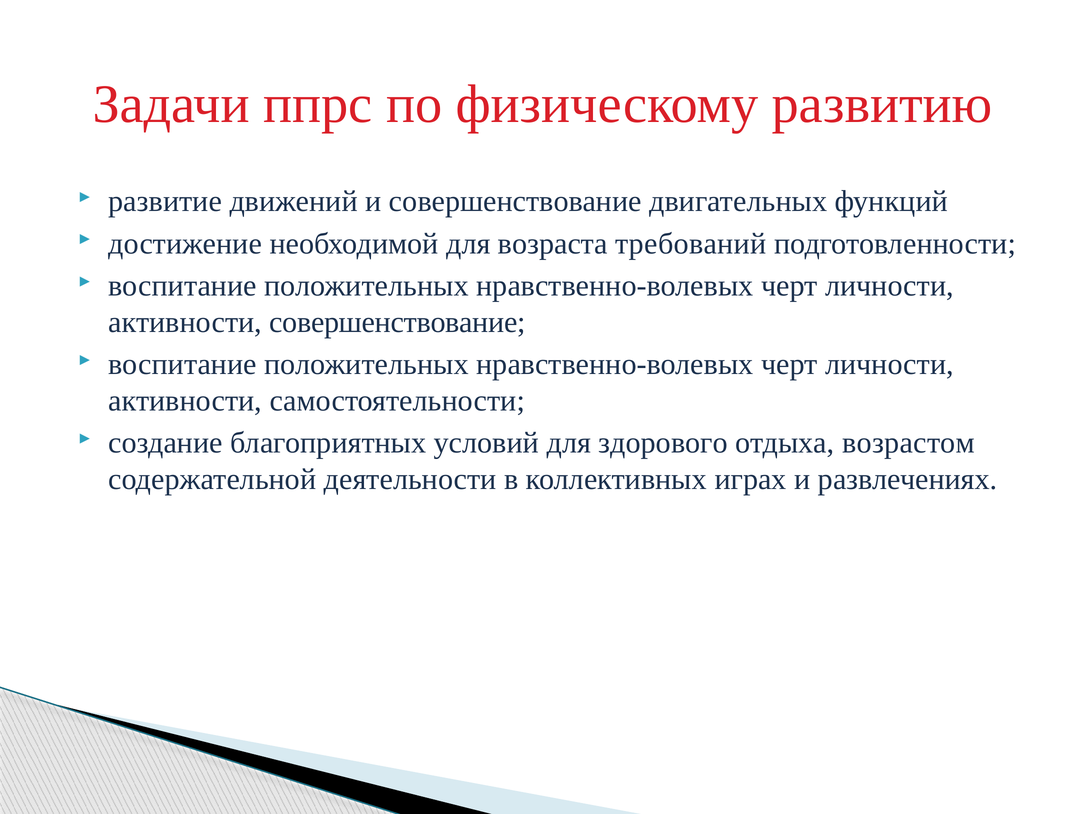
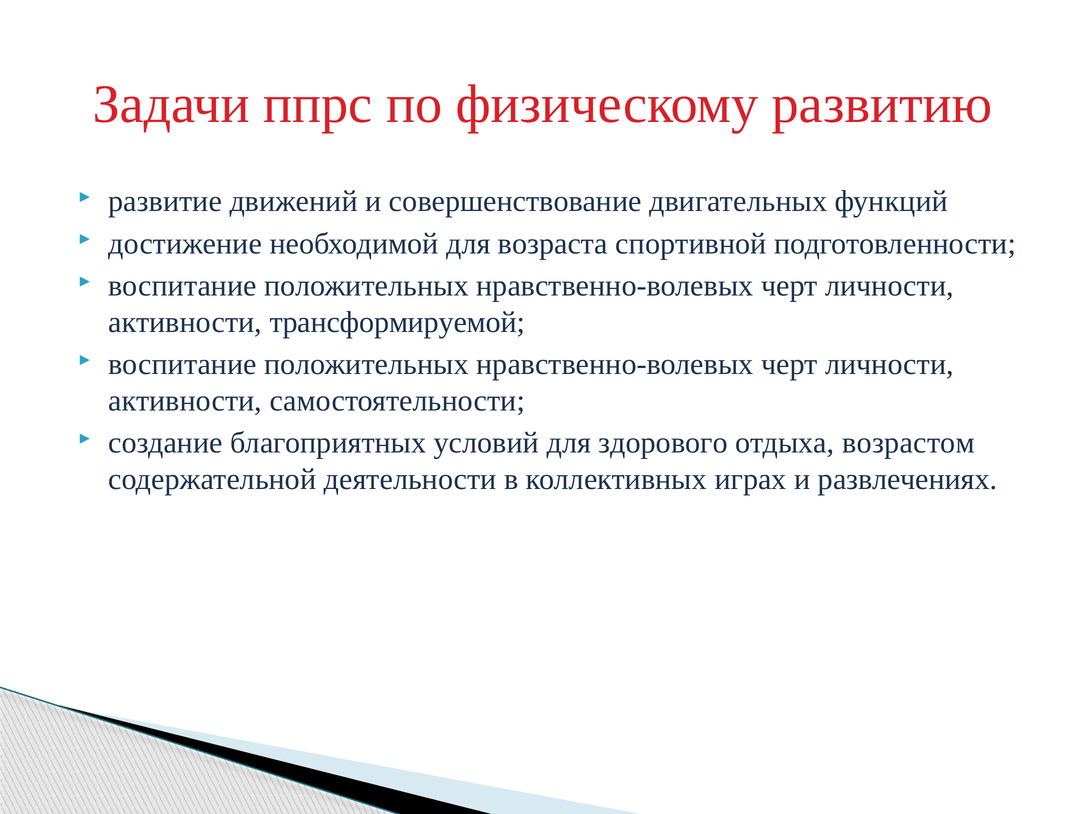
требований: требований -> спортивной
активности совершенствование: совершенствование -> трансформируемой
